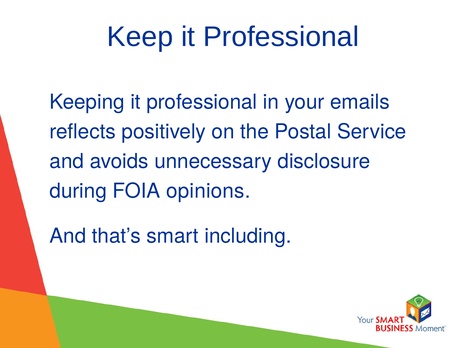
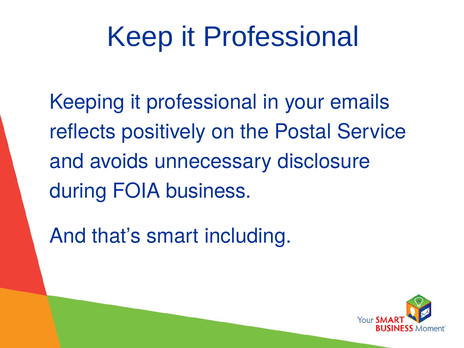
opinions: opinions -> business
